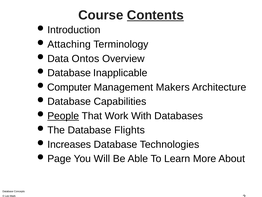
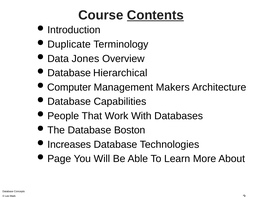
Attaching: Attaching -> Duplicate
Ontos: Ontos -> Jones
Inapplicable: Inapplicable -> Hierarchical
People underline: present -> none
Flights: Flights -> Boston
